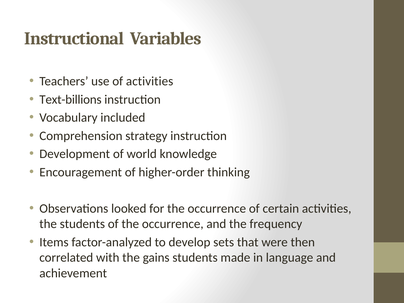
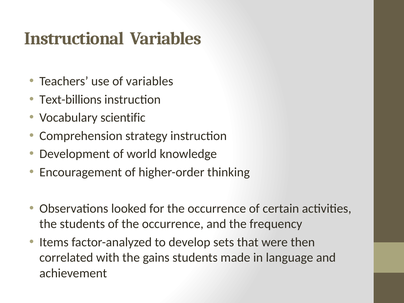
of activities: activities -> variables
included: included -> scientific
